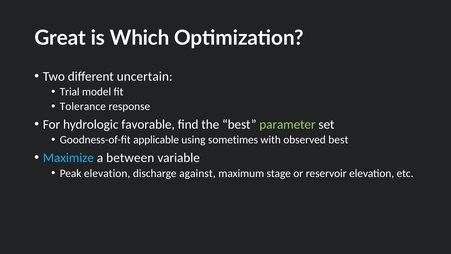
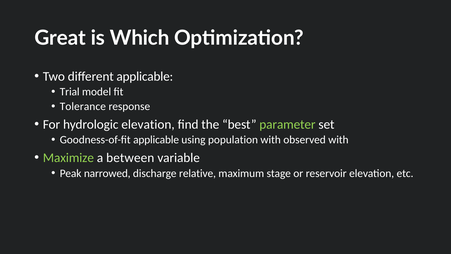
different uncertain: uncertain -> applicable
hydrologic favorable: favorable -> elevation
sometimes: sometimes -> population
observed best: best -> with
Maximize colour: light blue -> light green
Peak elevation: elevation -> narrowed
against: against -> relative
